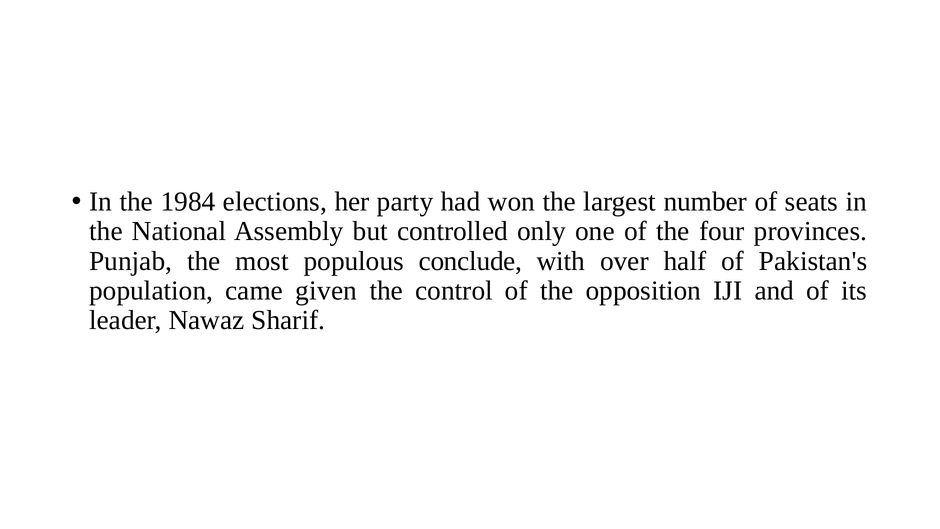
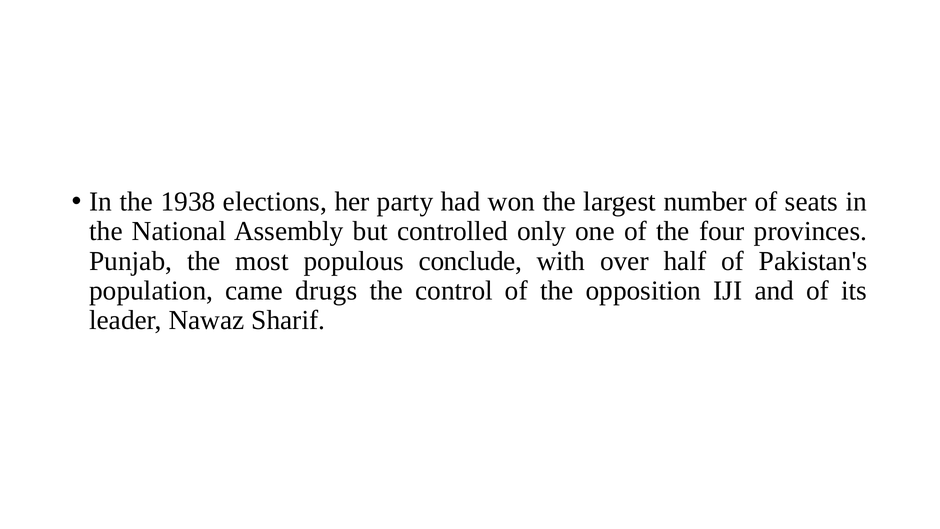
1984: 1984 -> 1938
given: given -> drugs
